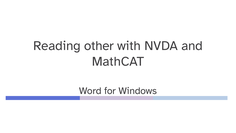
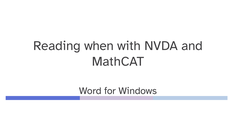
other: other -> when
